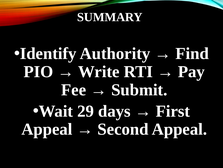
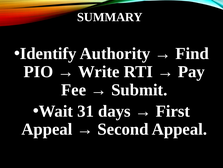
29: 29 -> 31
